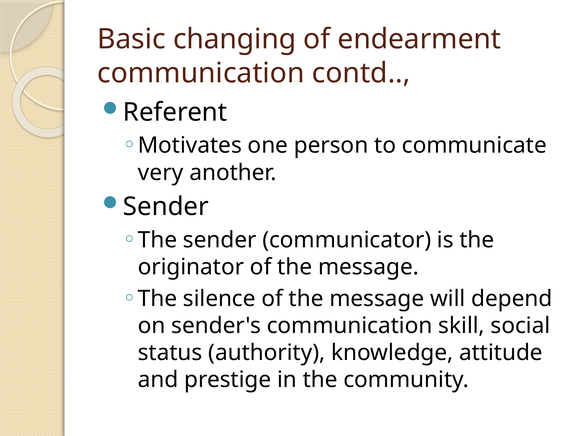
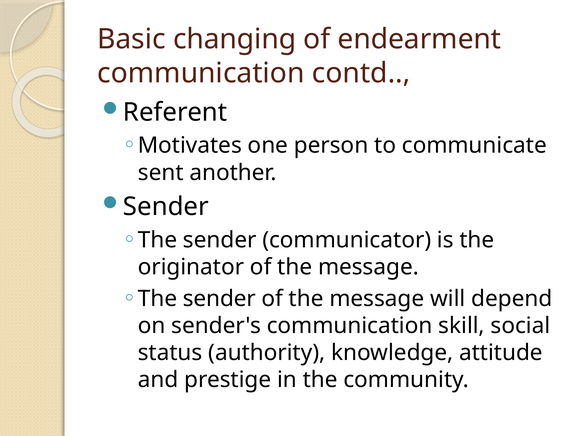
very: very -> sent
silence at (219, 299): silence -> sender
